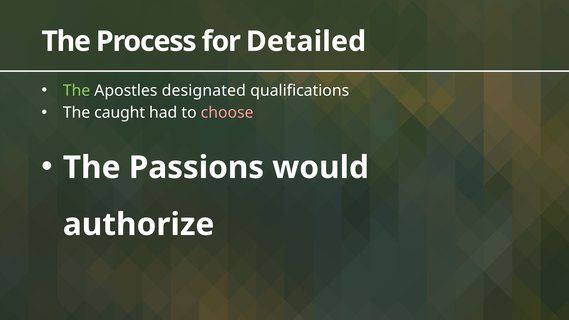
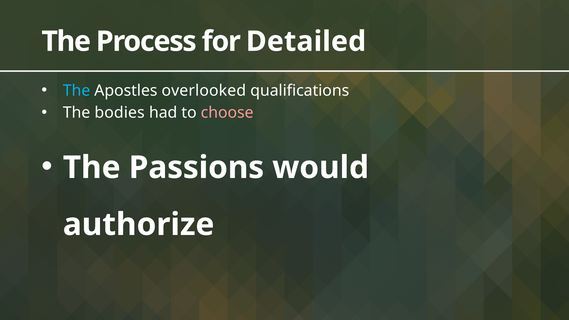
The at (77, 91) colour: light green -> light blue
designated: designated -> overlooked
caught: caught -> bodies
